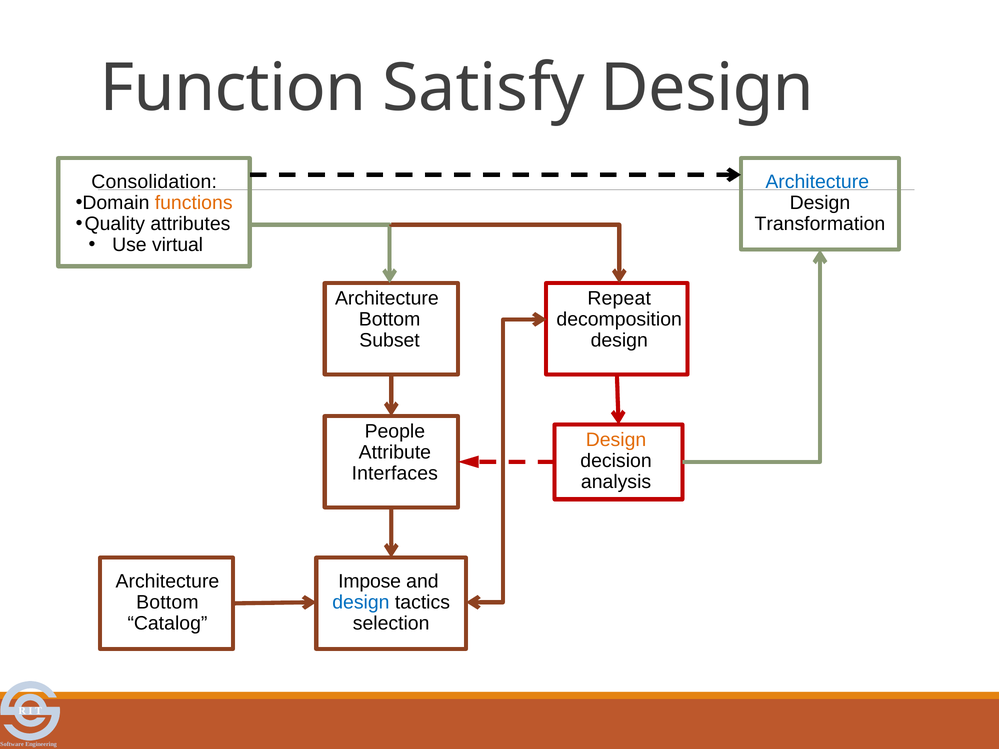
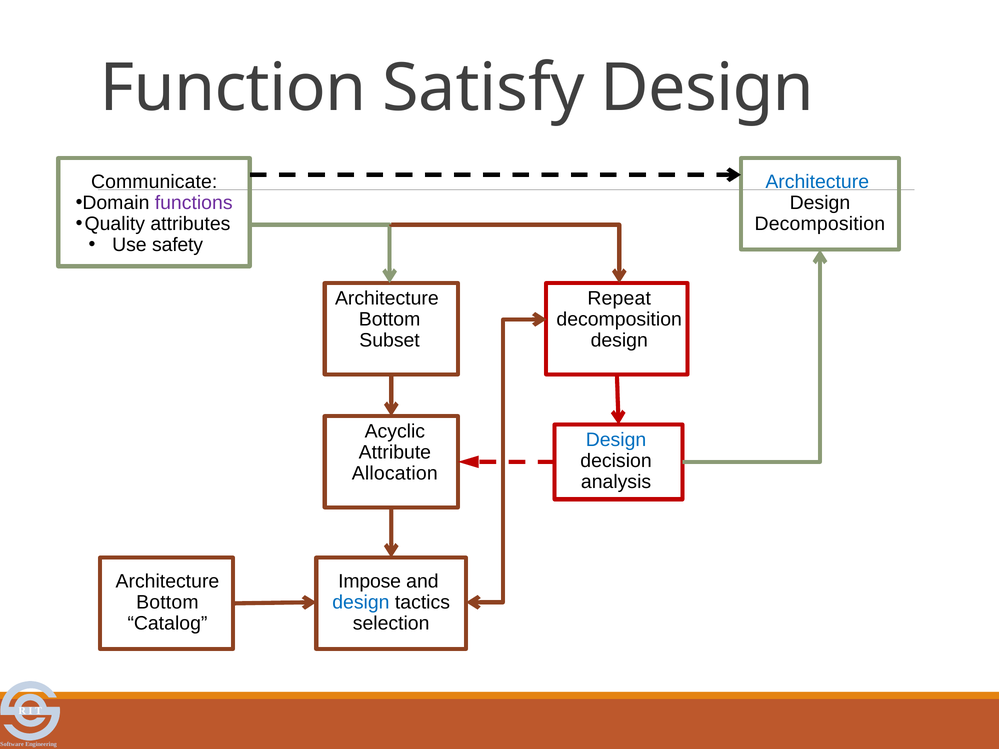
Consolidation: Consolidation -> Communicate
functions colour: orange -> purple
Transformation at (820, 224): Transformation -> Decomposition
virtual: virtual -> safety
People: People -> Acyclic
Design at (616, 440) colour: orange -> blue
Interfaces: Interfaces -> Allocation
